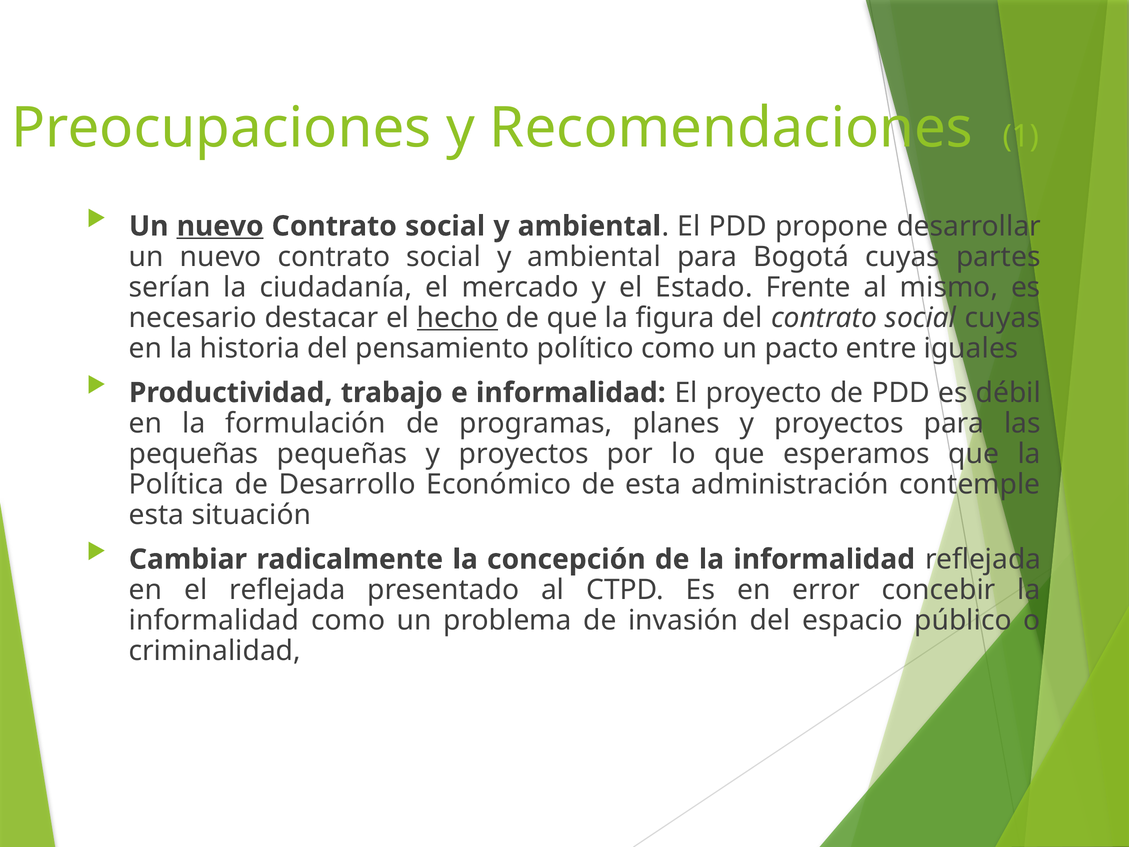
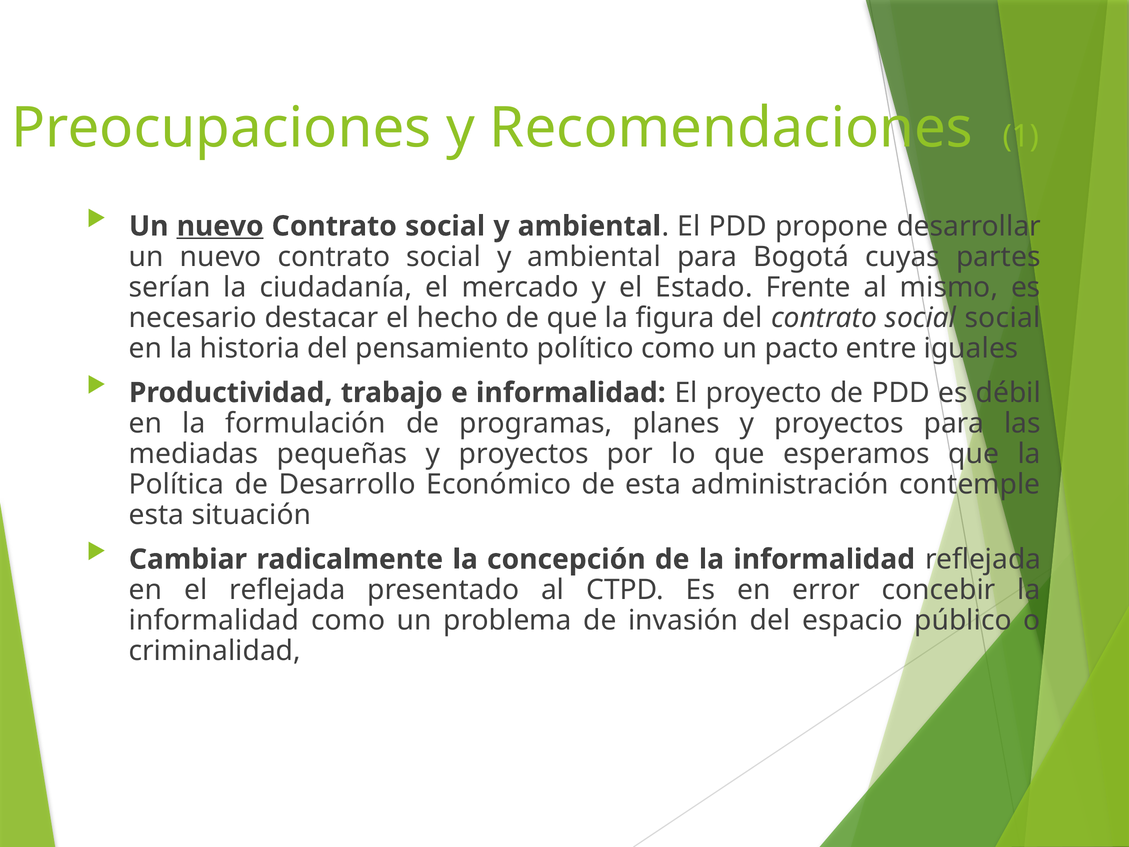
hecho underline: present -> none
social cuyas: cuyas -> social
pequeñas at (194, 454): pequeñas -> mediadas
